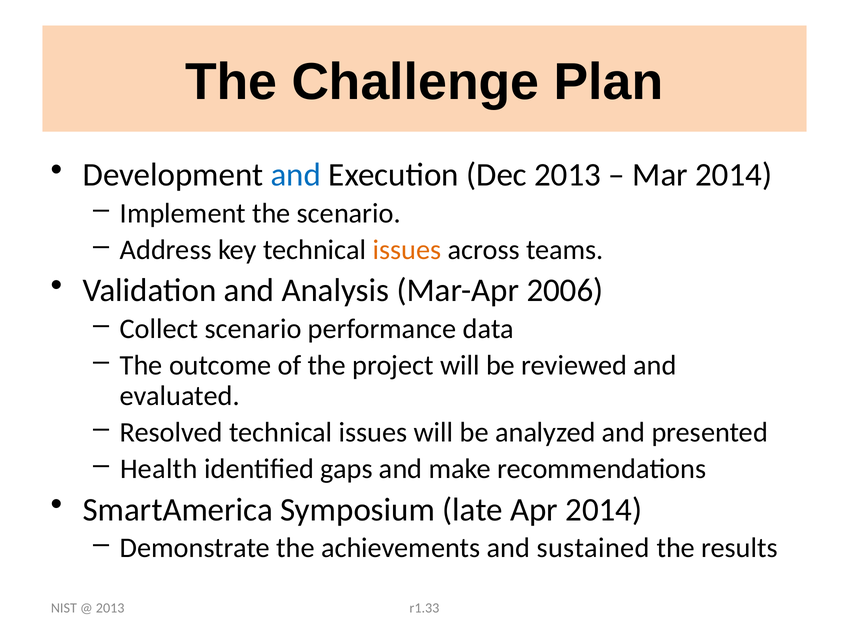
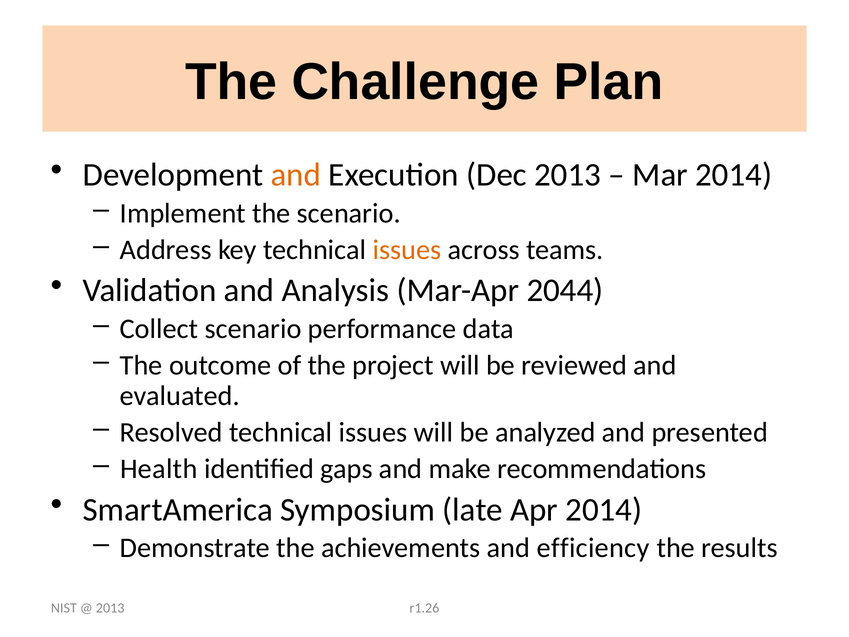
and at (296, 175) colour: blue -> orange
2006: 2006 -> 2044
sustained: sustained -> efficiency
r1.33: r1.33 -> r1.26
